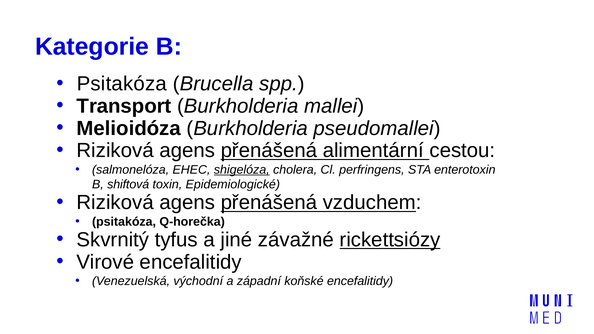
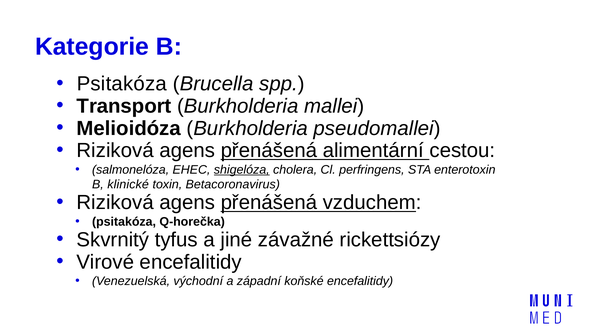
shiftová: shiftová -> klinické
Epidemiologické: Epidemiologické -> Betacoronavirus
rickettsiózy underline: present -> none
